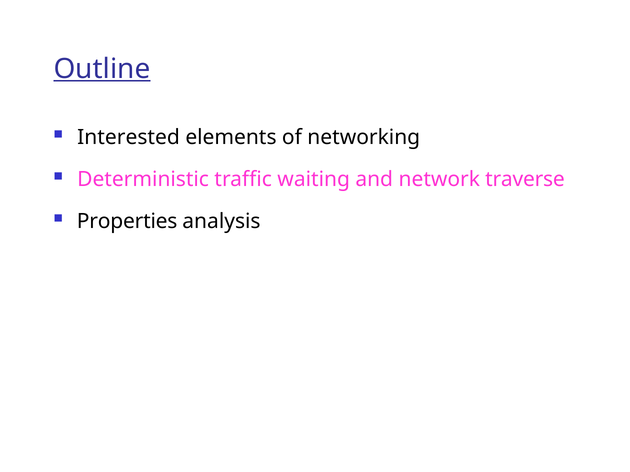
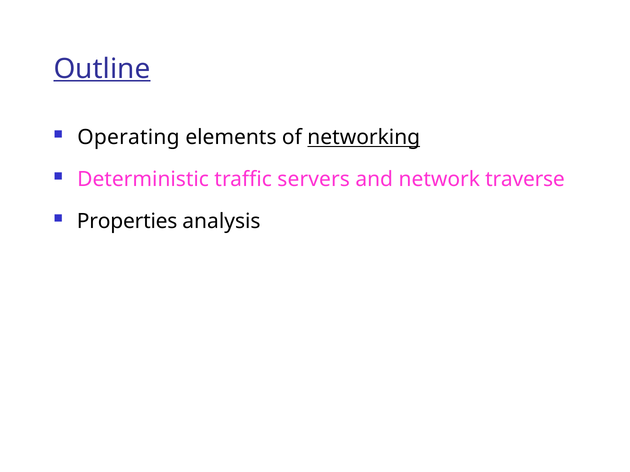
Interested: Interested -> Operating
networking underline: none -> present
waiting: waiting -> servers
